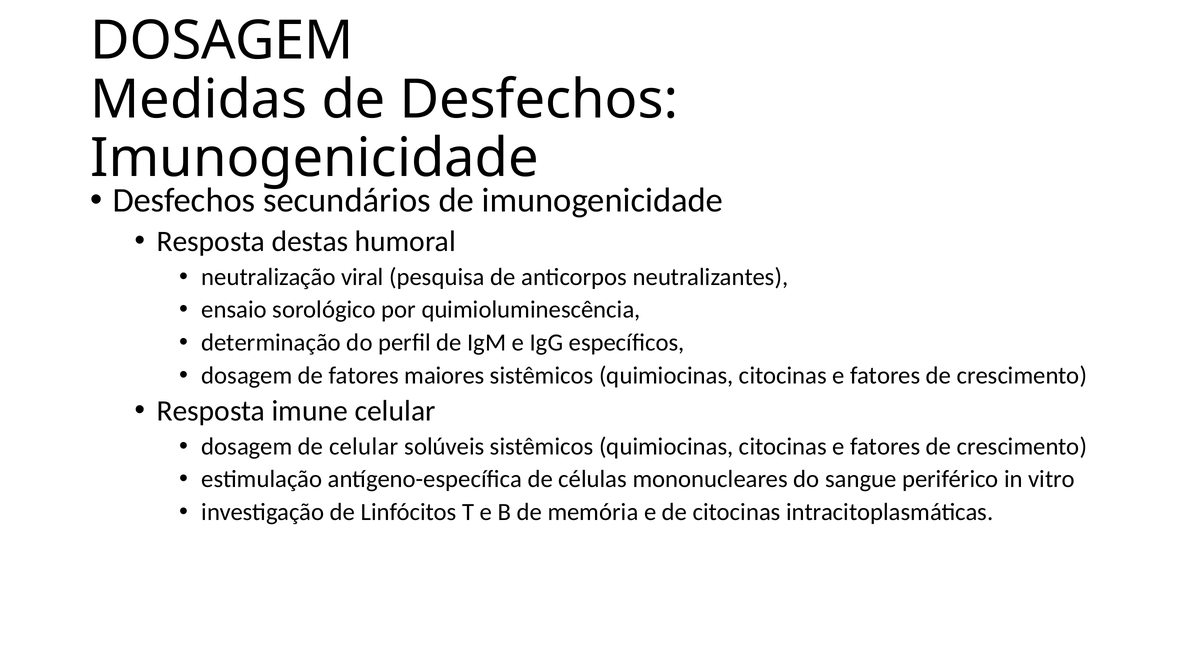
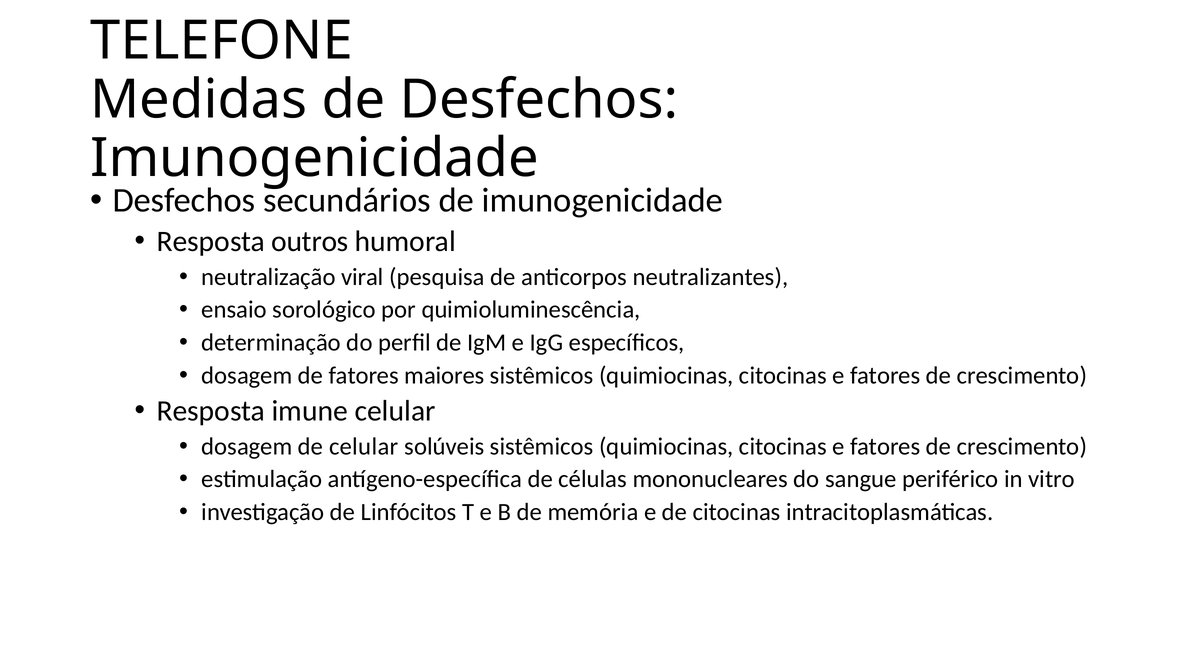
DOSAGEM at (222, 41): DOSAGEM -> TELEFONE
destas: destas -> outros
